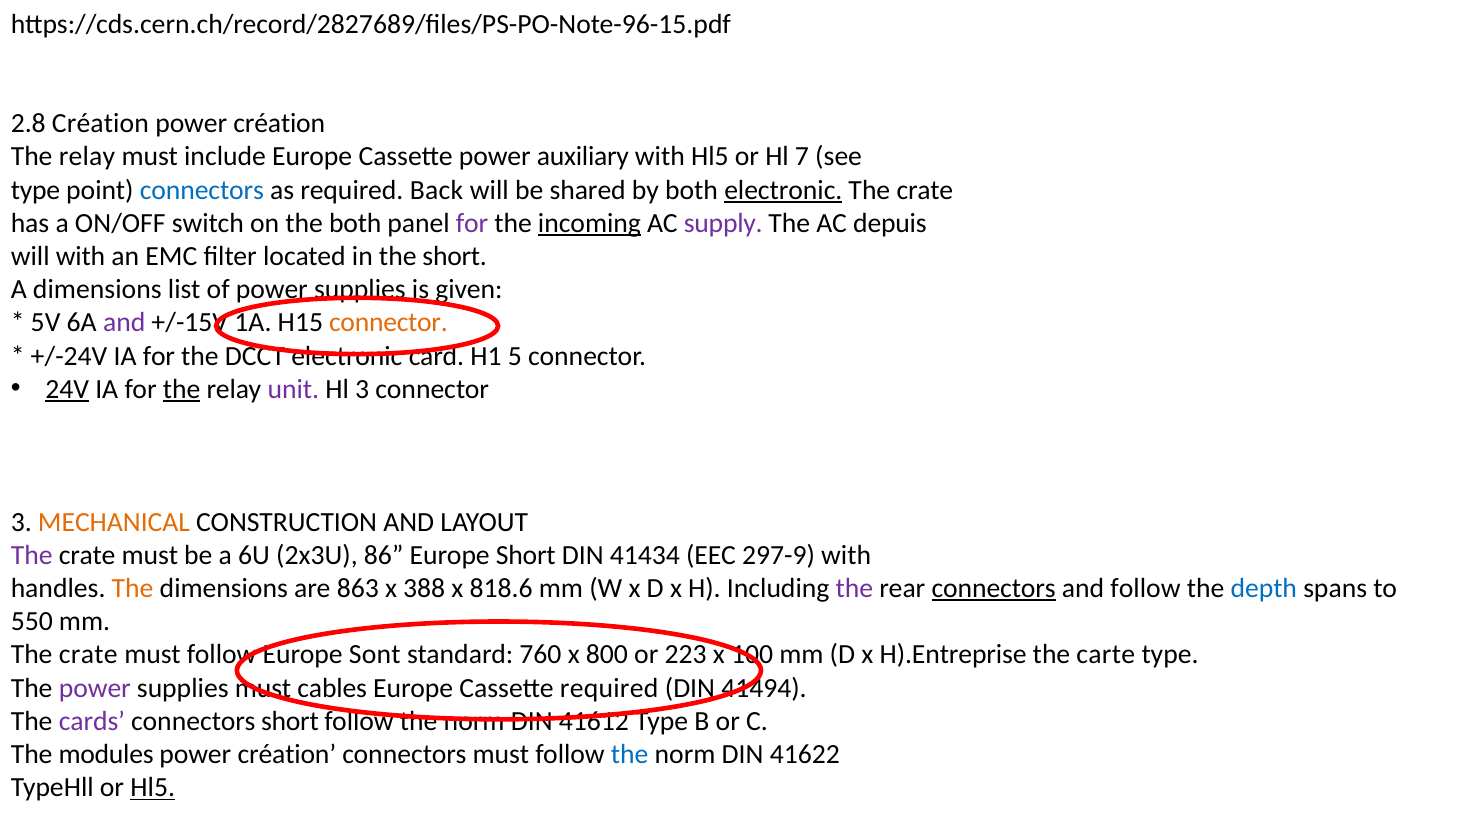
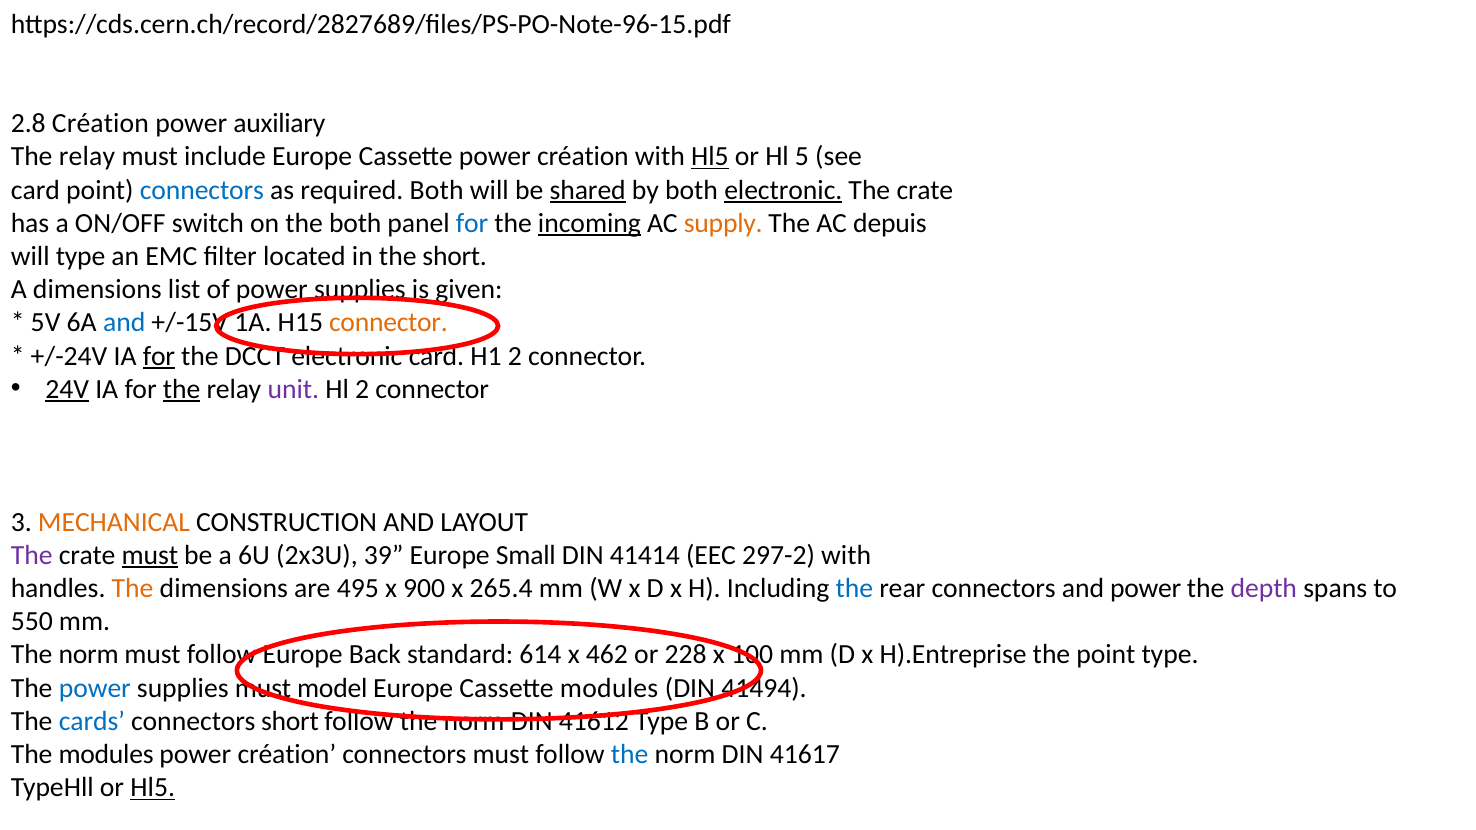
création at (279, 124): création -> auxiliary
Cassette power auxiliary: auxiliary -> création
Hl5 at (710, 157) underline: none -> present
7: 7 -> 5
type at (36, 190): type -> card
required Back: Back -> Both
shared underline: none -> present
for at (472, 223) colour: purple -> blue
supply colour: purple -> orange
will with: with -> type
and at (124, 323) colour: purple -> blue
for at (159, 356) underline: none -> present
H1 5: 5 -> 2
Hl 3: 3 -> 2
must at (150, 555) underline: none -> present
86: 86 -> 39
Europe Short: Short -> Small
41434: 41434 -> 41414
297-9: 297-9 -> 297-2
863: 863 -> 495
388: 388 -> 900
818.6: 818.6 -> 265.4
the at (854, 589) colour: purple -> blue
connectors at (994, 589) underline: present -> none
and follow: follow -> power
depth colour: blue -> purple
crate at (88, 655): crate -> norm
Sont: Sont -> Back
760: 760 -> 614
800: 800 -> 462
223: 223 -> 228
the carte: carte -> point
power at (95, 688) colour: purple -> blue
cables: cables -> model
Cassette required: required -> modules
cards colour: purple -> blue
41622: 41622 -> 41617
